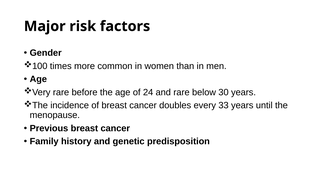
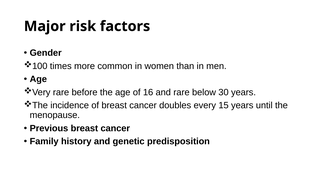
24: 24 -> 16
33: 33 -> 15
